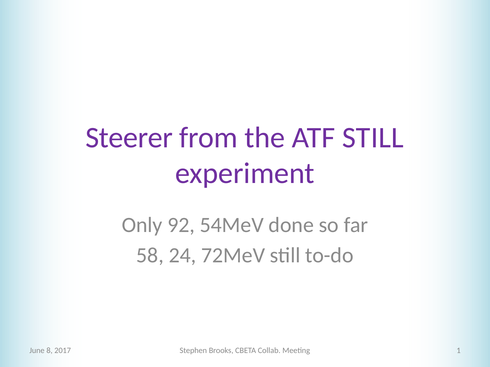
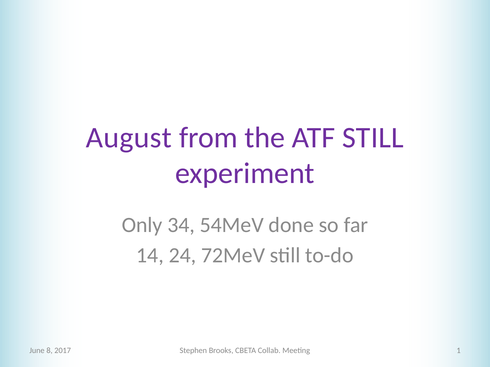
Steerer: Steerer -> August
92: 92 -> 34
58: 58 -> 14
